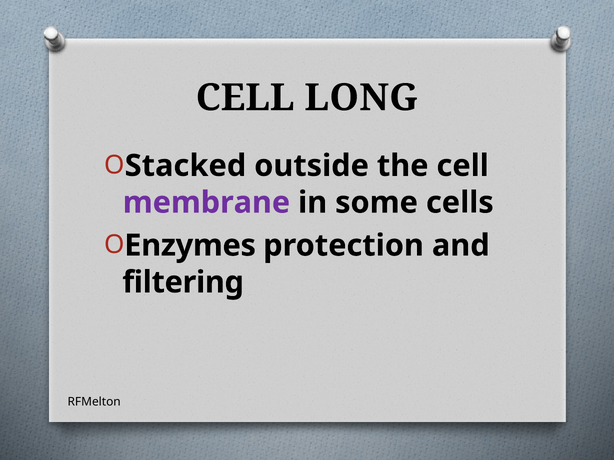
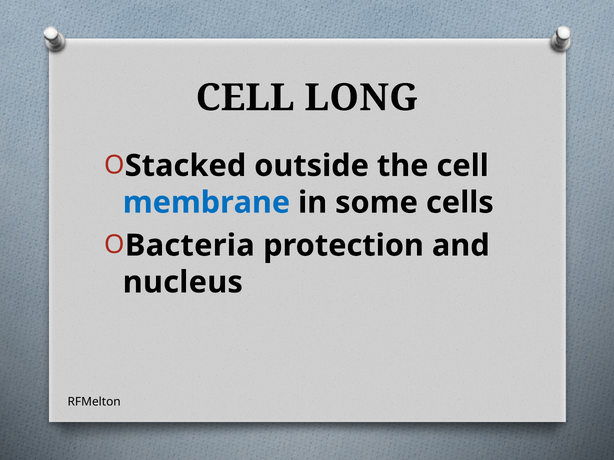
membrane colour: purple -> blue
Enzymes: Enzymes -> Bacteria
filtering: filtering -> nucleus
